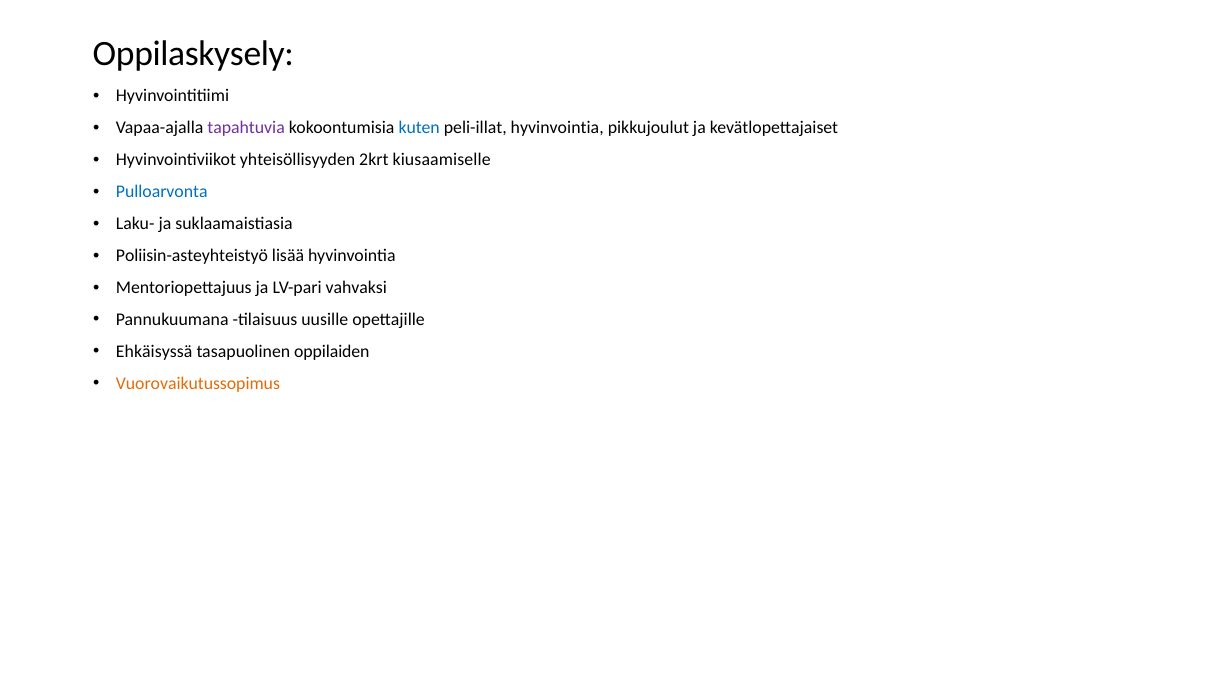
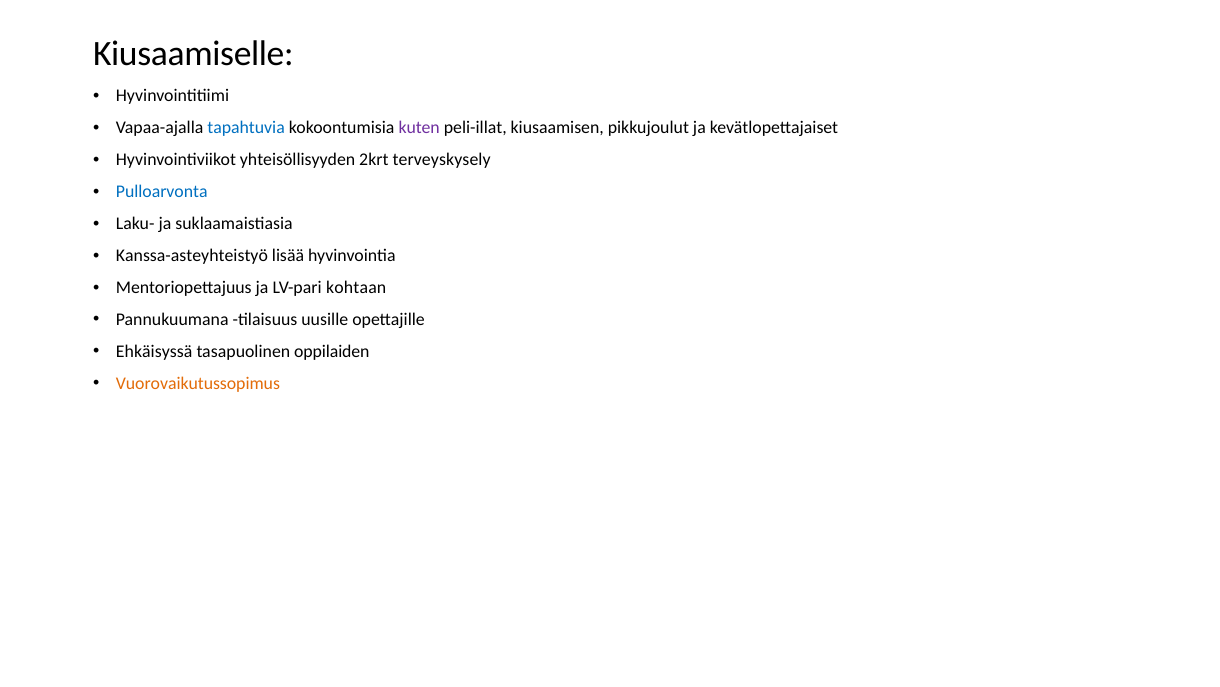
Oppilaskysely: Oppilaskysely -> Kiusaamiselle
tapahtuvia colour: purple -> blue
kuten colour: blue -> purple
peli-illat hyvinvointia: hyvinvointia -> kiusaamisen
kiusaamiselle: kiusaamiselle -> terveyskysely
Poliisin-asteyhteistyö: Poliisin-asteyhteistyö -> Kanssa-asteyhteistyö
vahvaksi: vahvaksi -> kohtaan
